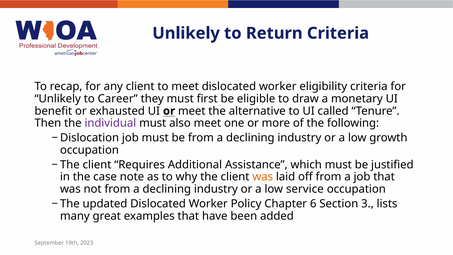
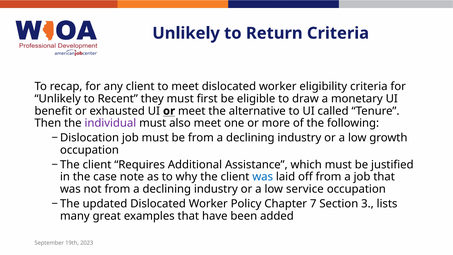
Career: Career -> Recent
was at (263, 177) colour: orange -> blue
6: 6 -> 7
